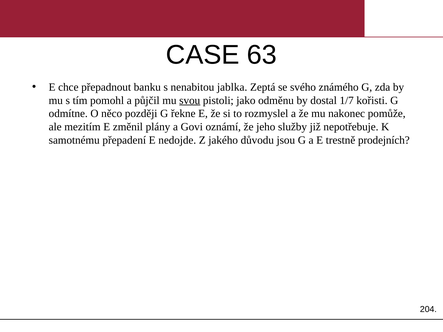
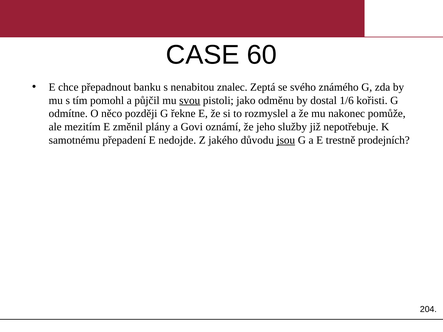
63: 63 -> 60
jablka: jablka -> znalec
1/7: 1/7 -> 1/6
jsou underline: none -> present
